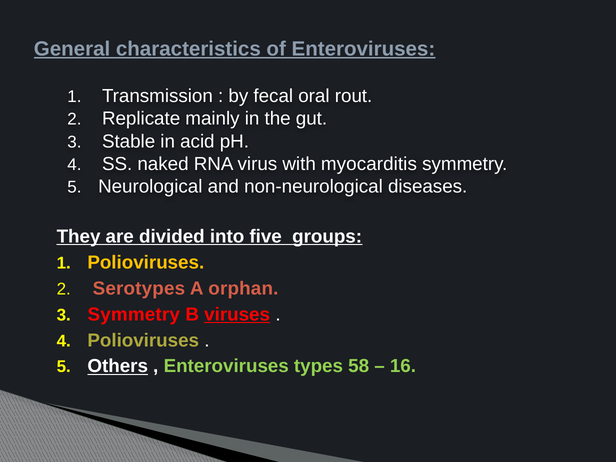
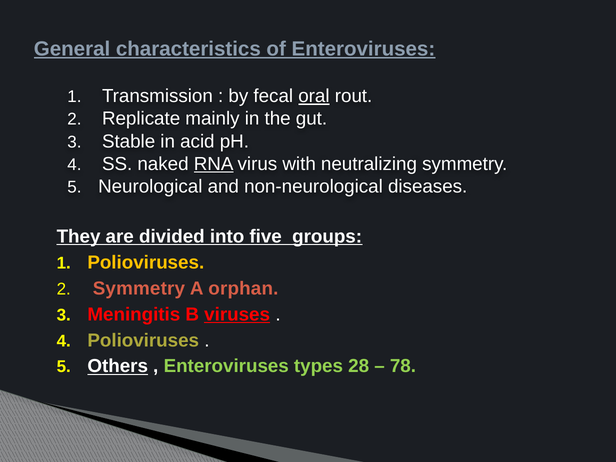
oral underline: none -> present
RNA underline: none -> present
myocarditis: myocarditis -> neutralizing
Serotypes at (139, 288): Serotypes -> Symmetry
Symmetry at (134, 314): Symmetry -> Meningitis
58: 58 -> 28
16: 16 -> 78
